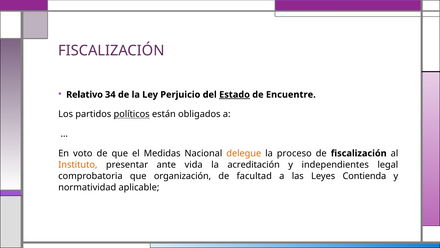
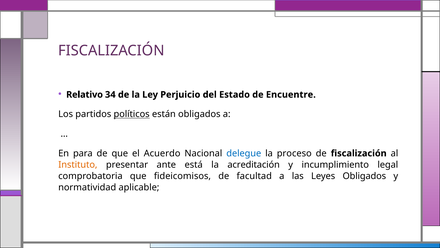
Estado underline: present -> none
voto: voto -> para
Medidas: Medidas -> Acuerdo
delegue colour: orange -> blue
vida: vida -> está
independientes: independientes -> incumplimiento
organización: organización -> fideicomisos
Leyes Contienda: Contienda -> Obligados
